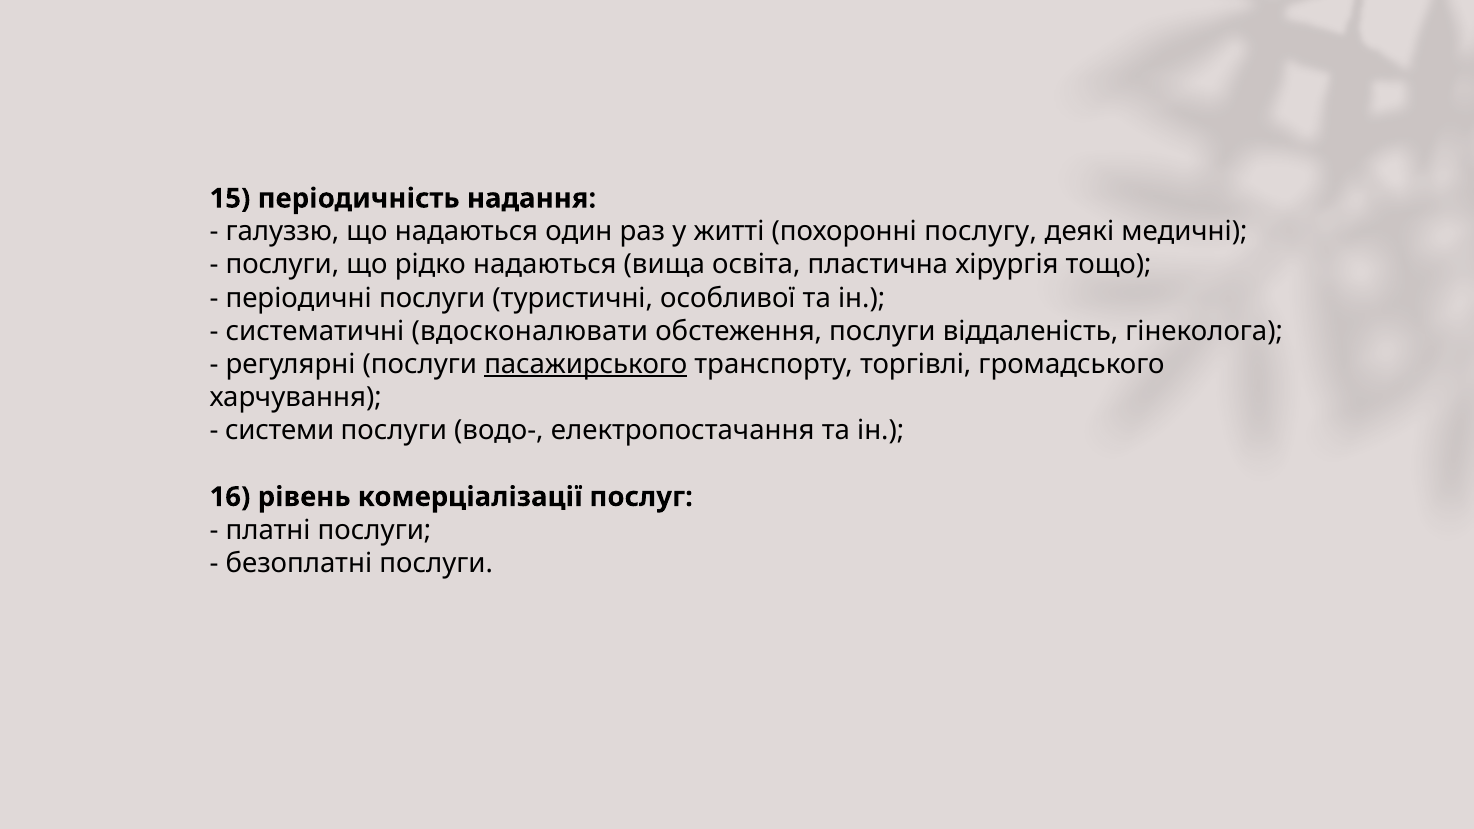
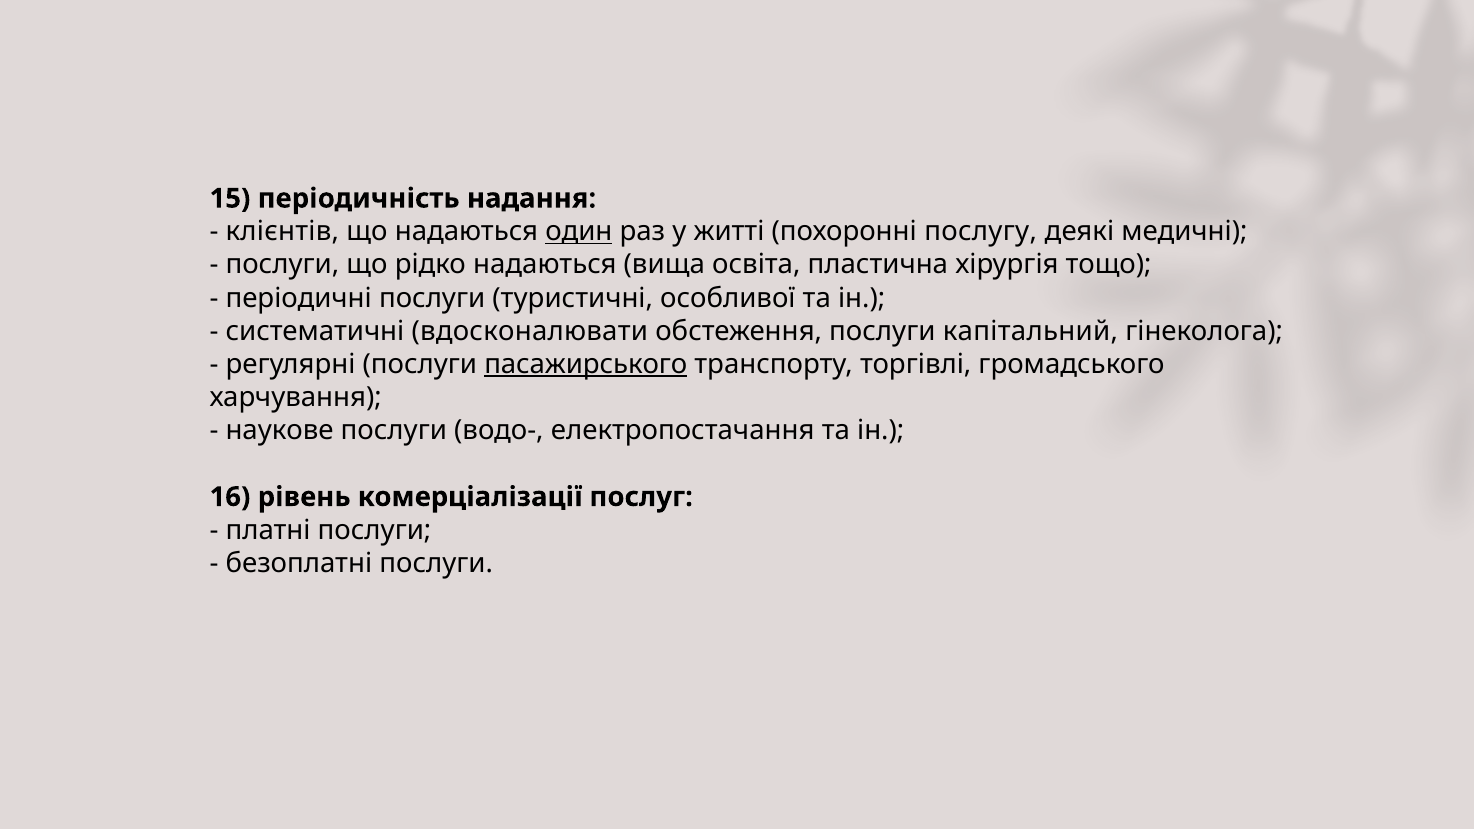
галуззю: галуззю -> клієнтів
один underline: none -> present
віддаленість: віддаленість -> капітальний
системи: системи -> наукове
